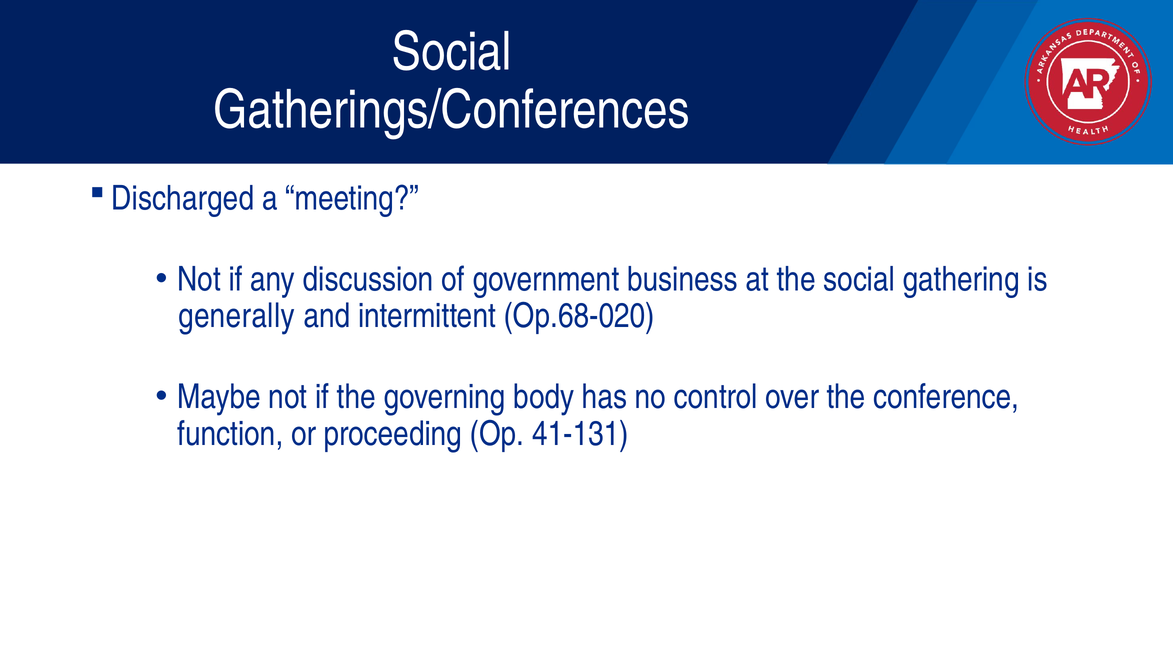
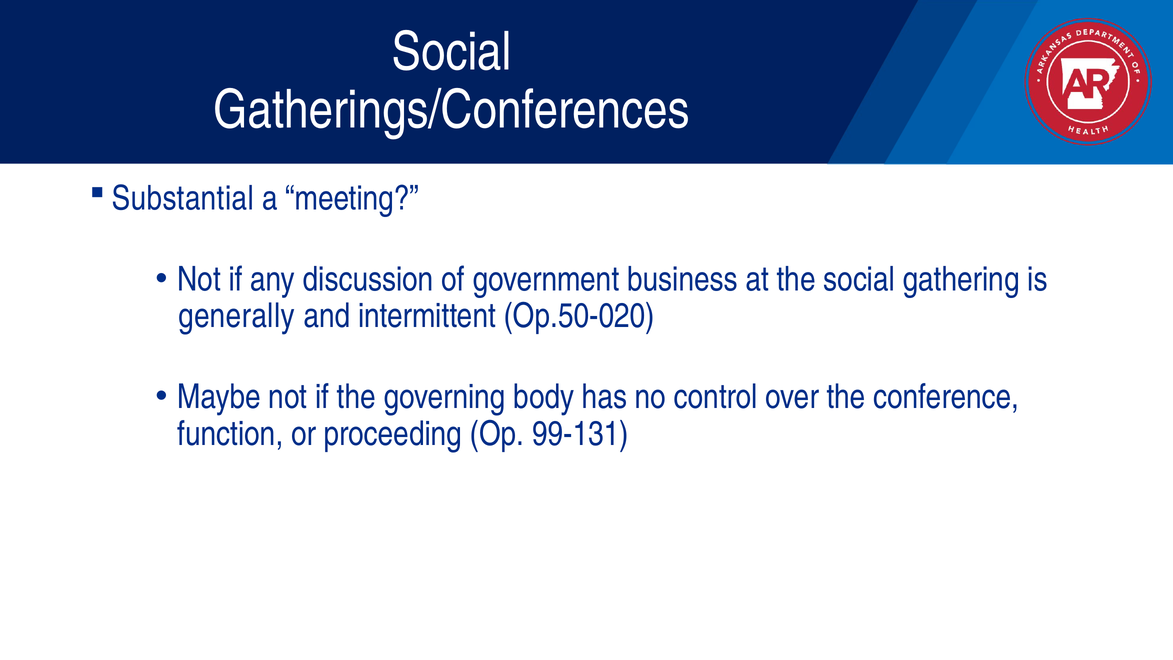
Discharged: Discharged -> Substantial
Op.68-020: Op.68-020 -> Op.50-020
41-131: 41-131 -> 99-131
